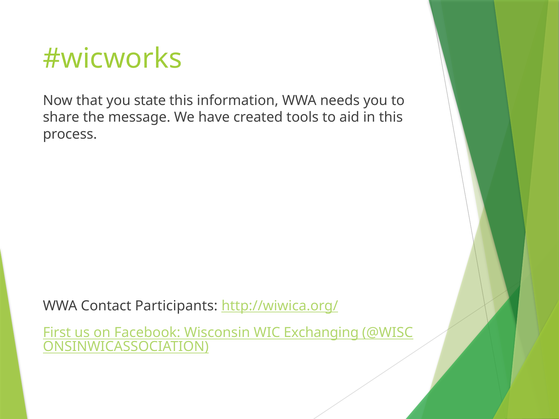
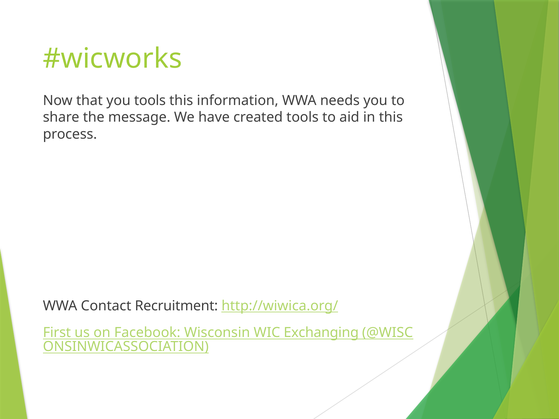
you state: state -> tools
Participants: Participants -> Recruitment
